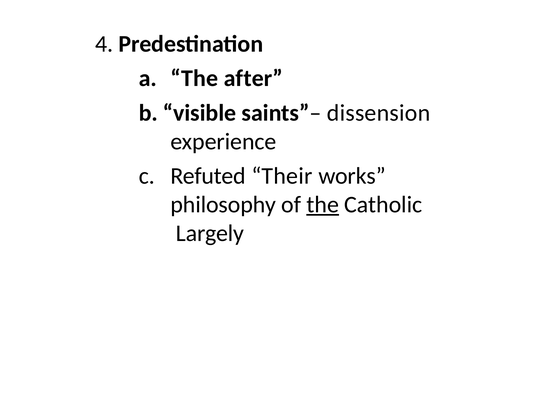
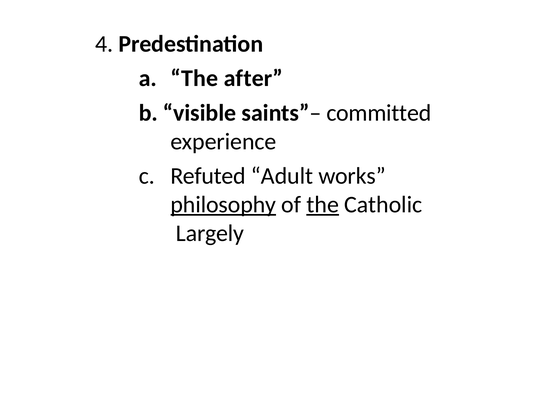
dissension: dissension -> committed
Their: Their -> Adult
philosophy underline: none -> present
